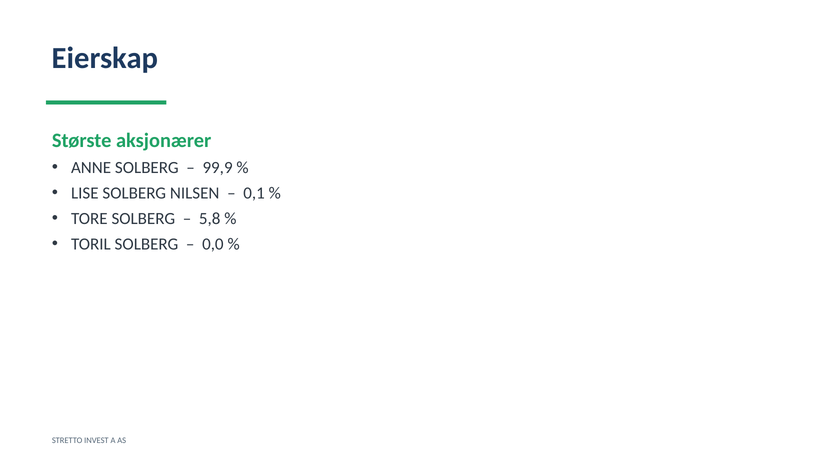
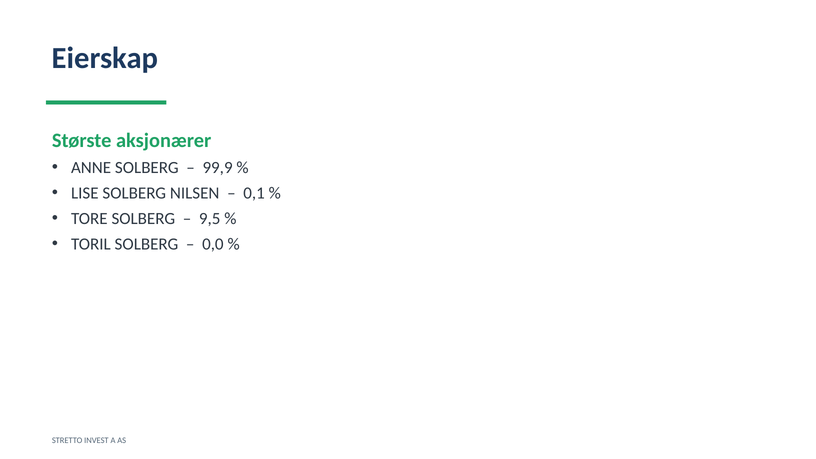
5,8: 5,8 -> 9,5
